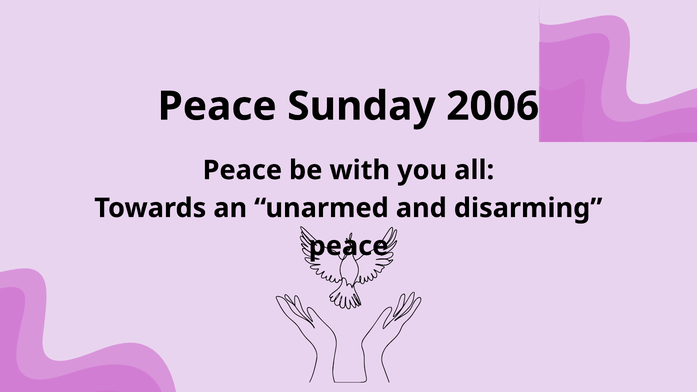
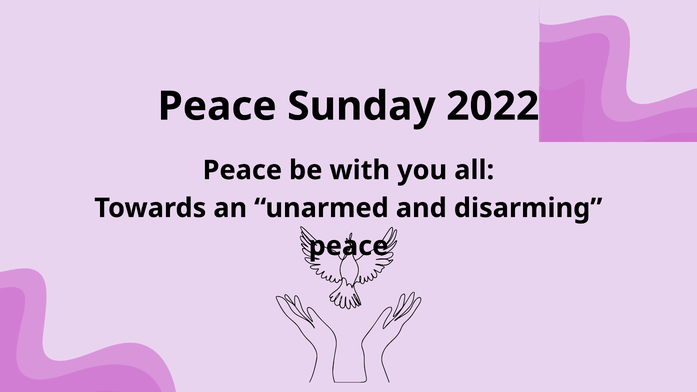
2006: 2006 -> 2022
